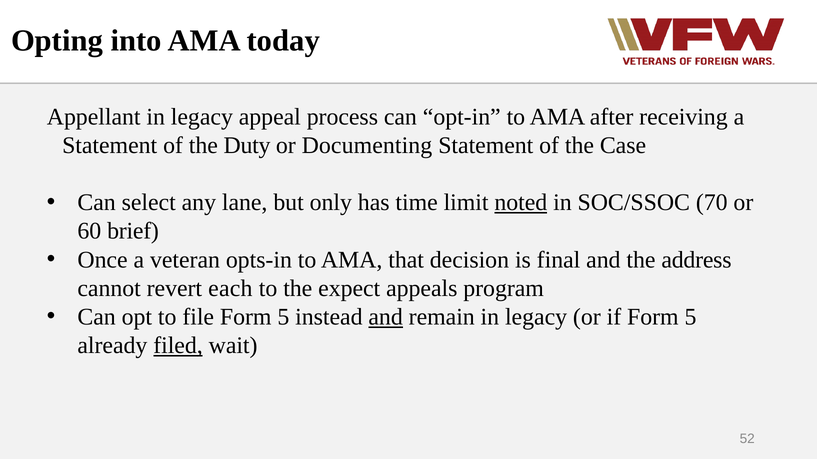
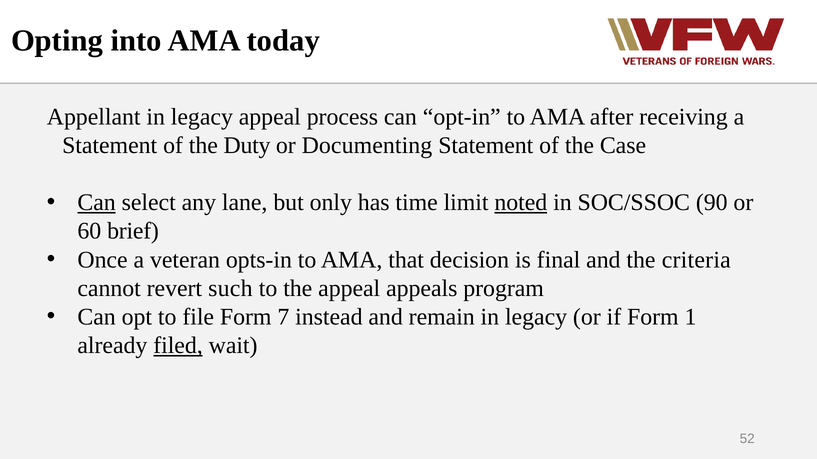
Can at (97, 203) underline: none -> present
70: 70 -> 90
address: address -> criteria
each: each -> such
the expect: expect -> appeal
file Form 5: 5 -> 7
and at (386, 317) underline: present -> none
if Form 5: 5 -> 1
